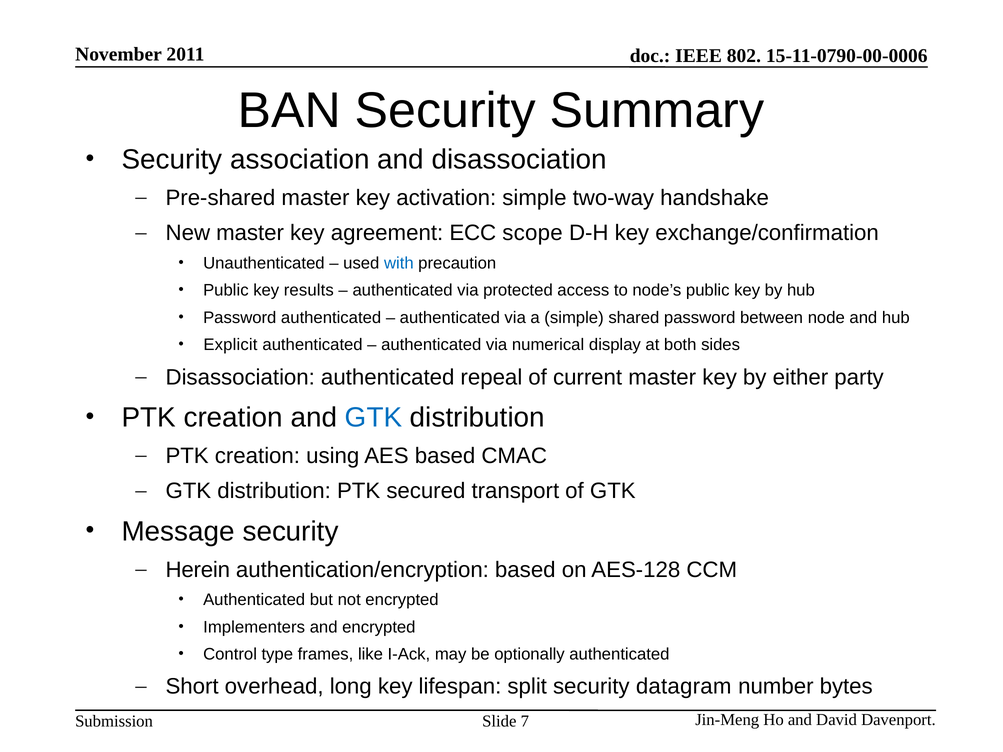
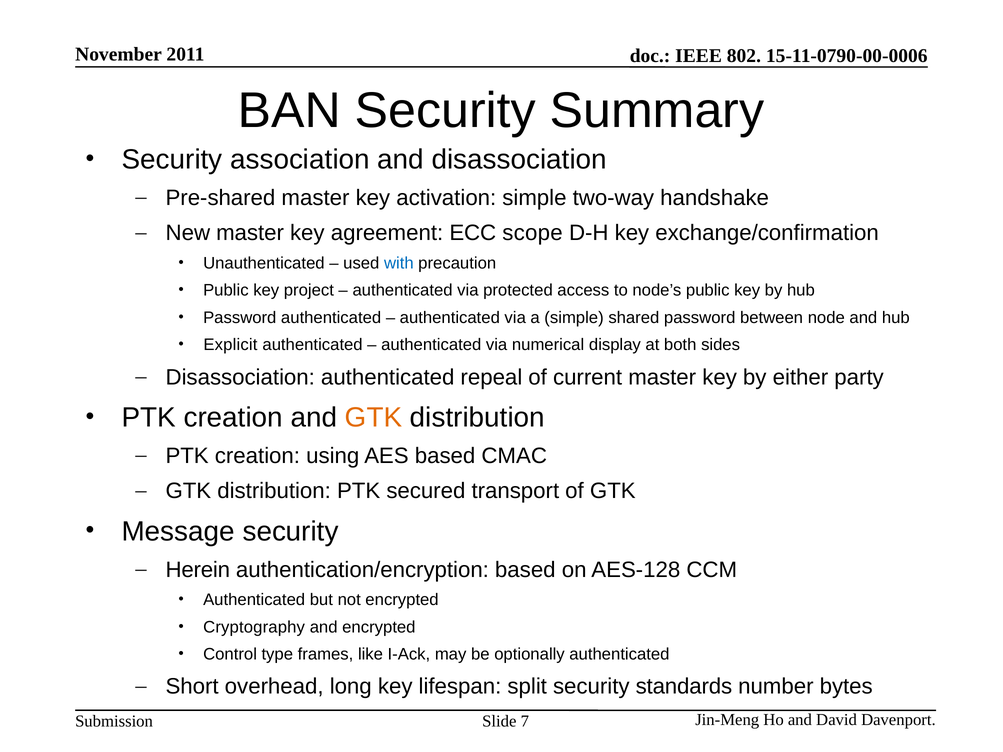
results: results -> project
GTK at (373, 418) colour: blue -> orange
Implementers: Implementers -> Cryptography
datagram: datagram -> standards
